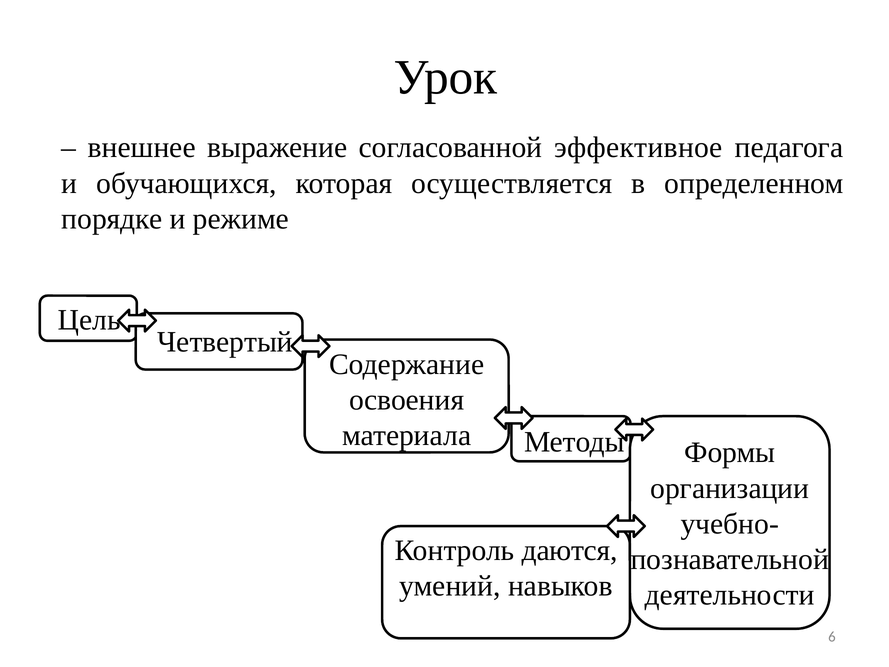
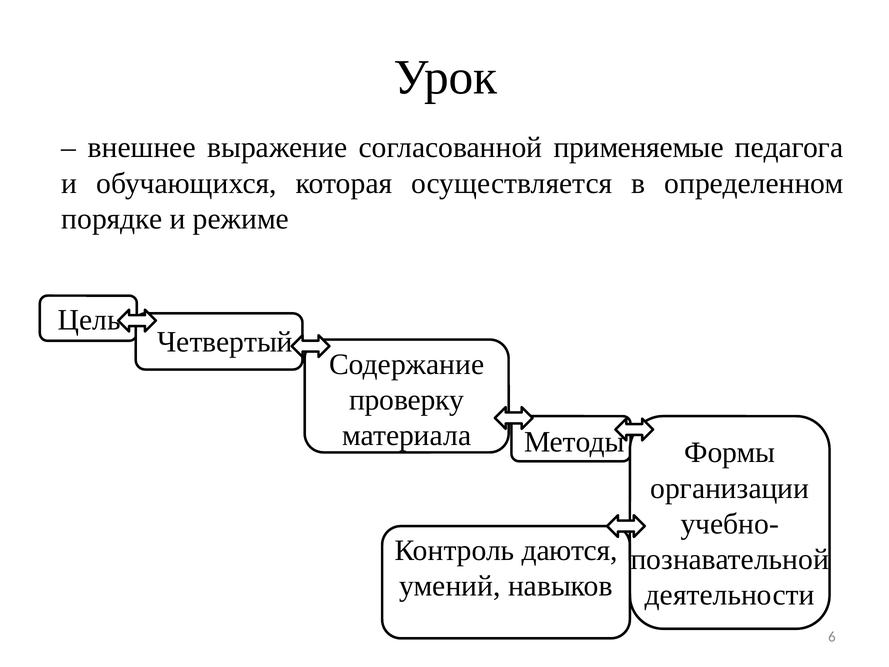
эффективное: эффективное -> применяемые
освоения: освоения -> проверку
